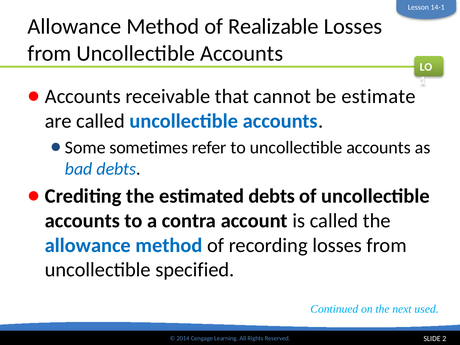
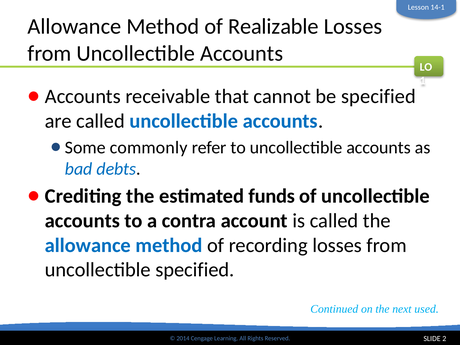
be estimate: estimate -> specified
sometimes: sometimes -> commonly
estimated debts: debts -> funds
